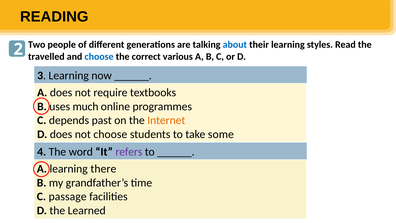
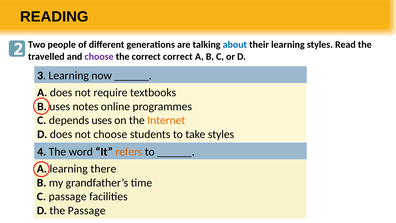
choose at (99, 57) colour: blue -> purple
correct various: various -> correct
much: much -> notes
depends past: past -> uses
take some: some -> styles
refers colour: purple -> orange
the Learned: Learned -> Passage
